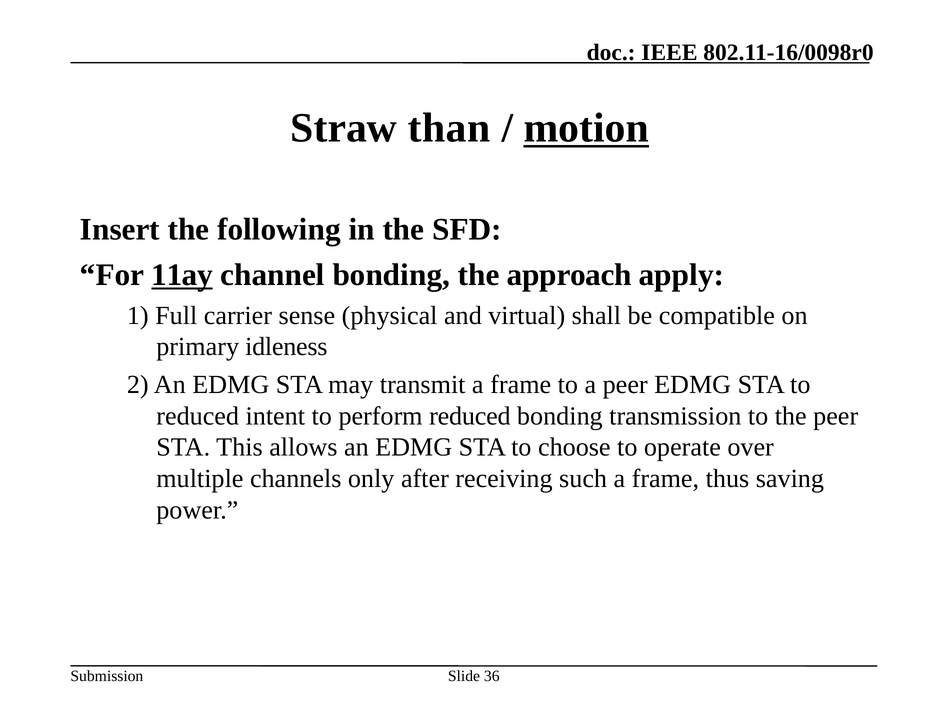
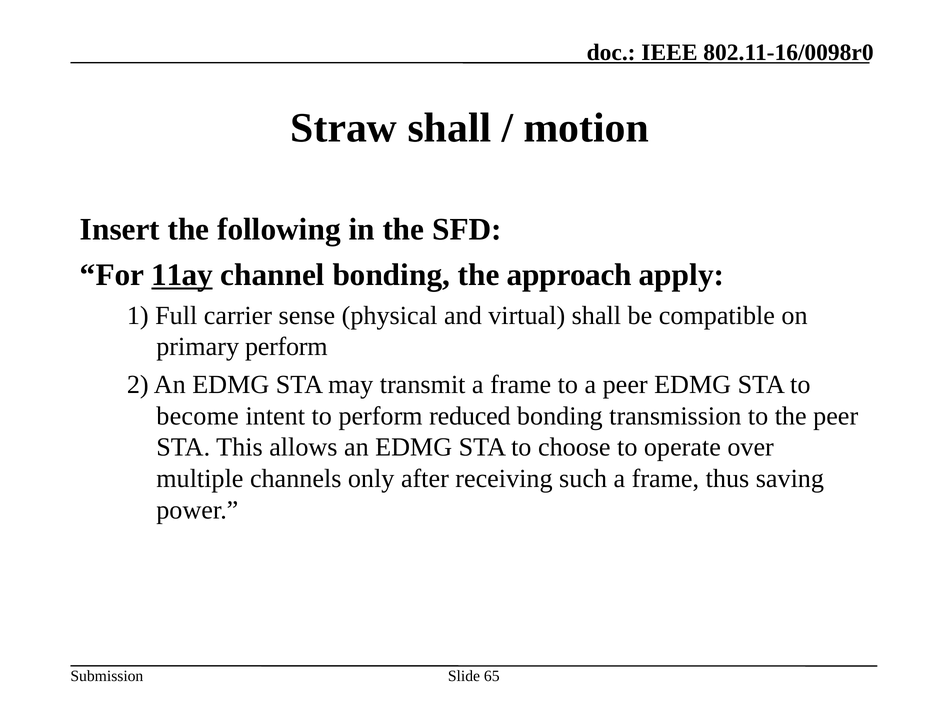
Straw than: than -> shall
motion underline: present -> none
primary idleness: idleness -> perform
reduced at (198, 416): reduced -> become
36: 36 -> 65
